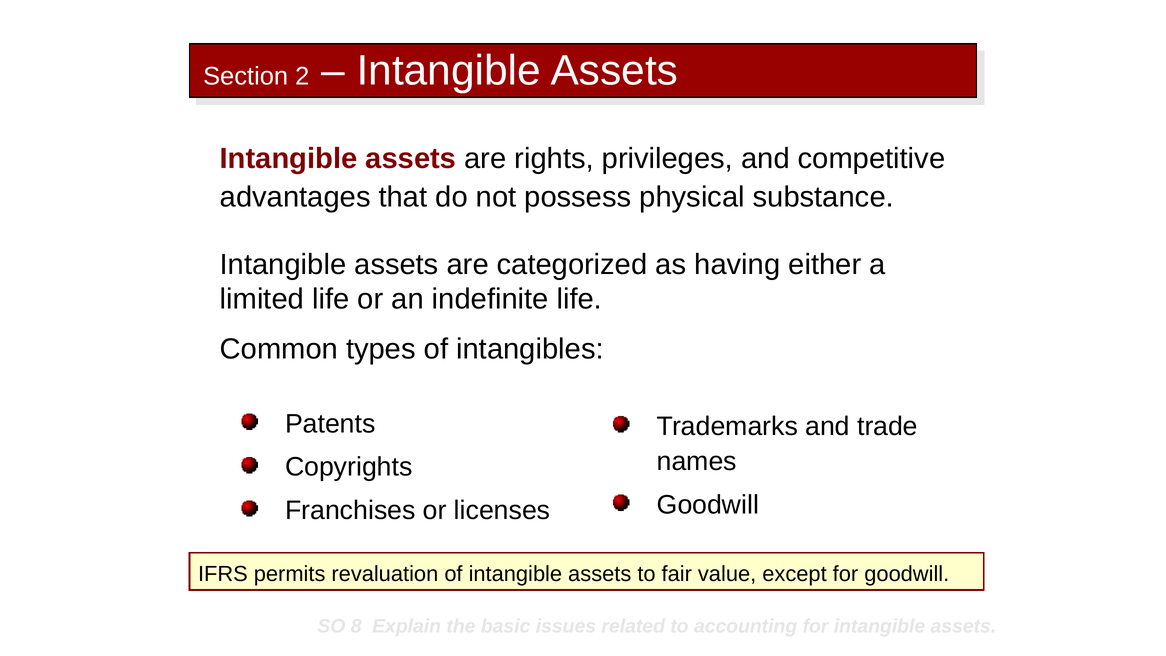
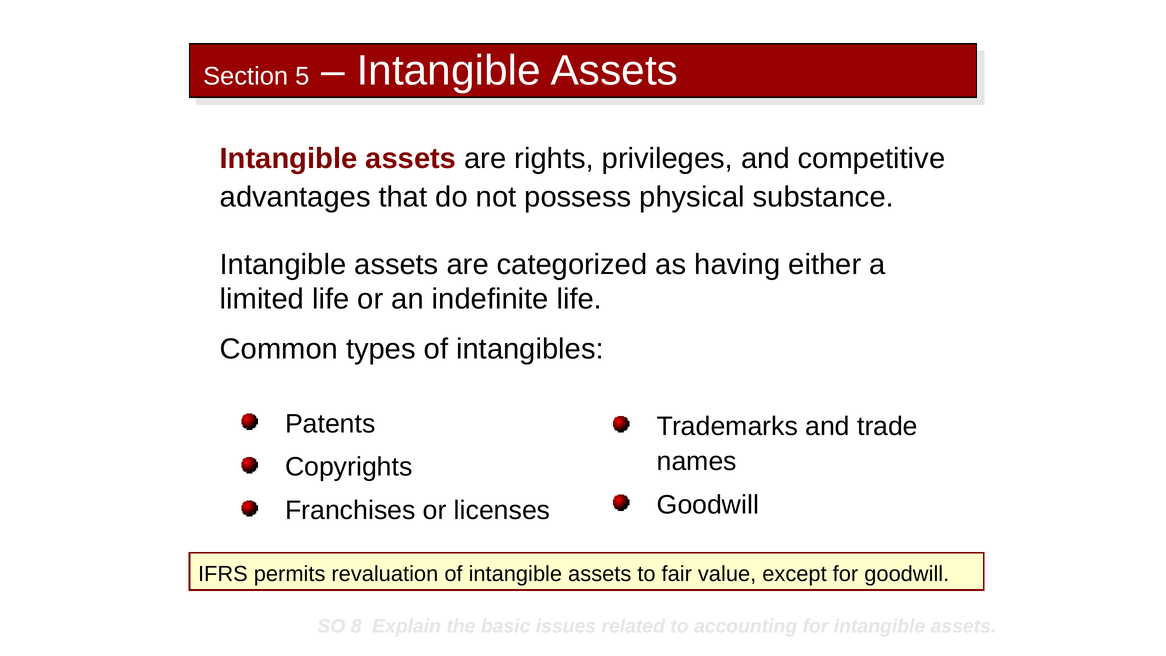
2: 2 -> 5
